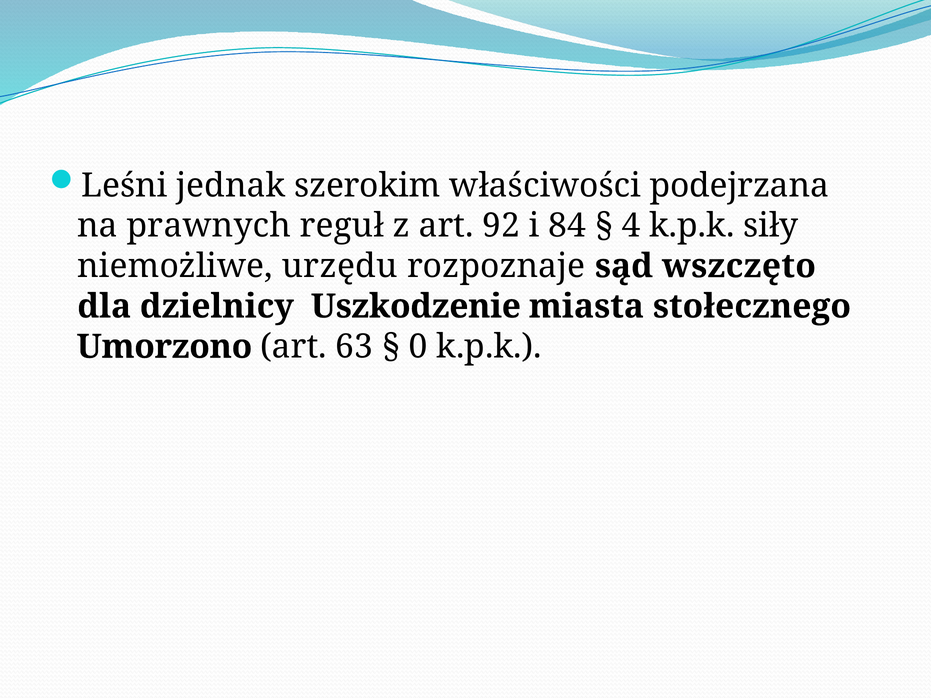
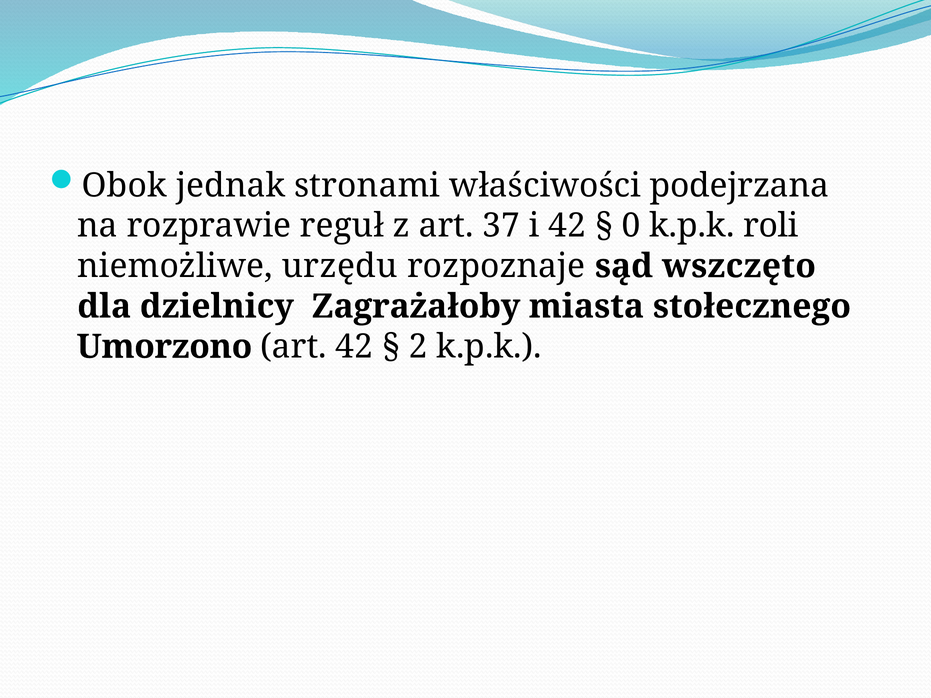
Leśni: Leśni -> Obok
szerokim: szerokim -> stronami
prawnych: prawnych -> rozprawie
92: 92 -> 37
i 84: 84 -> 42
4: 4 -> 0
siły: siły -> roli
Uszkodzenie: Uszkodzenie -> Zagrażałoby
art 63: 63 -> 42
0: 0 -> 2
